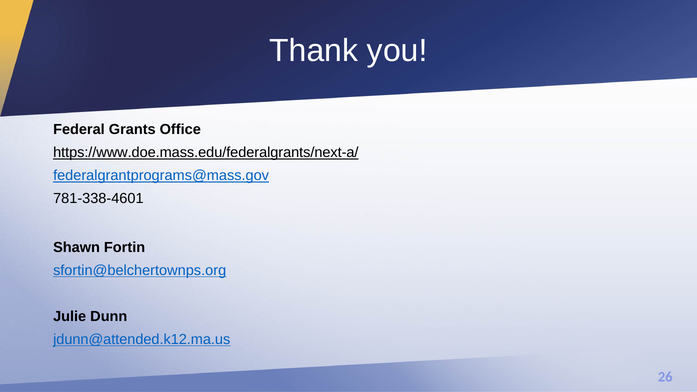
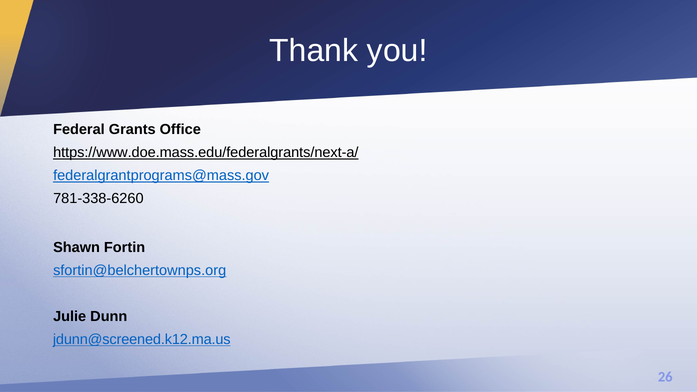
781-338-4601: 781-338-4601 -> 781-338-6260
jdunn@attended.k12.ma.us: jdunn@attended.k12.ma.us -> jdunn@screened.k12.ma.us
